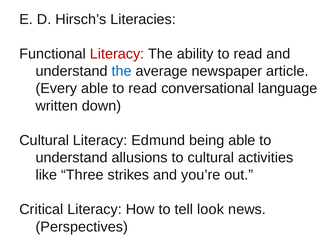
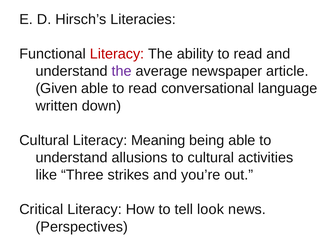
the at (122, 71) colour: blue -> purple
Every: Every -> Given
Edmund: Edmund -> Meaning
